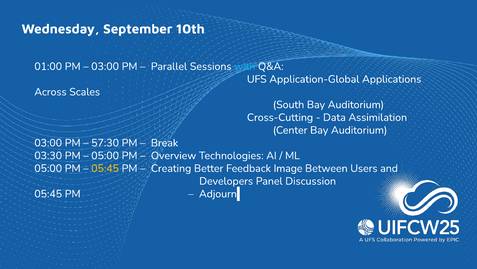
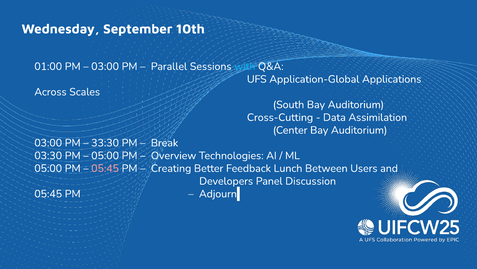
57:30: 57:30 -> 33:30
05:45 at (105, 168) colour: yellow -> pink
Image: Image -> Lunch
